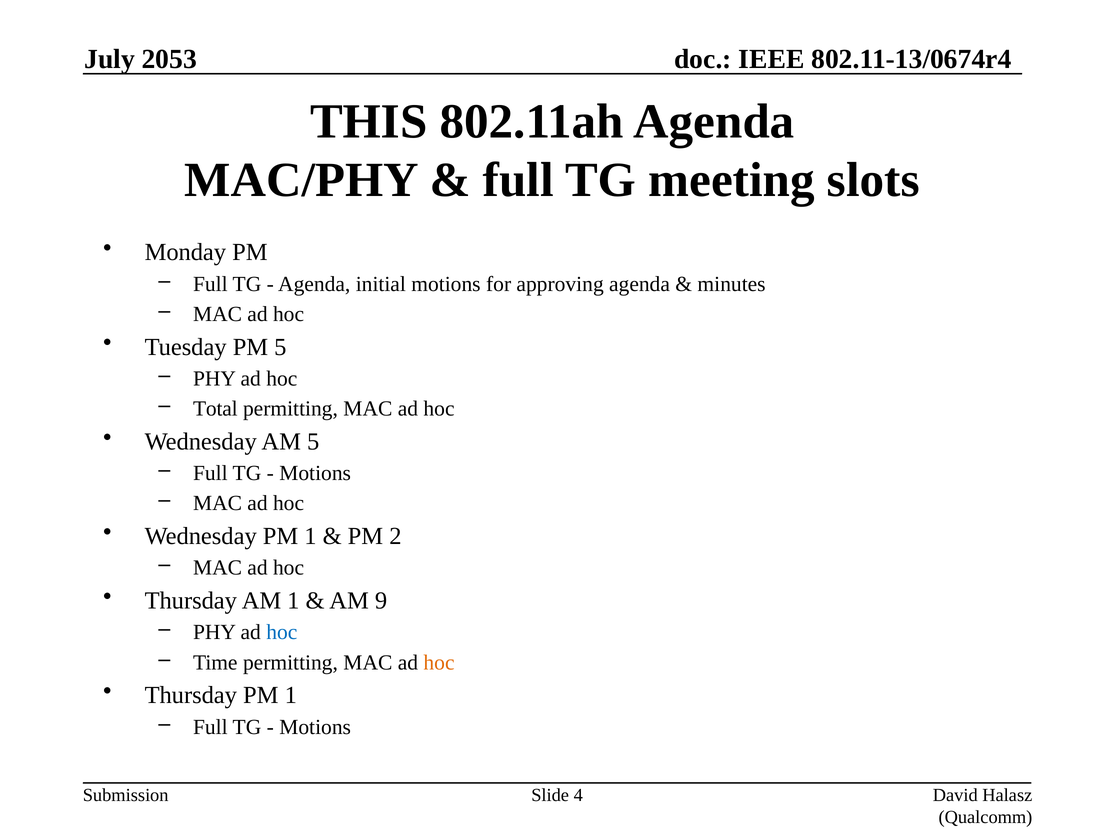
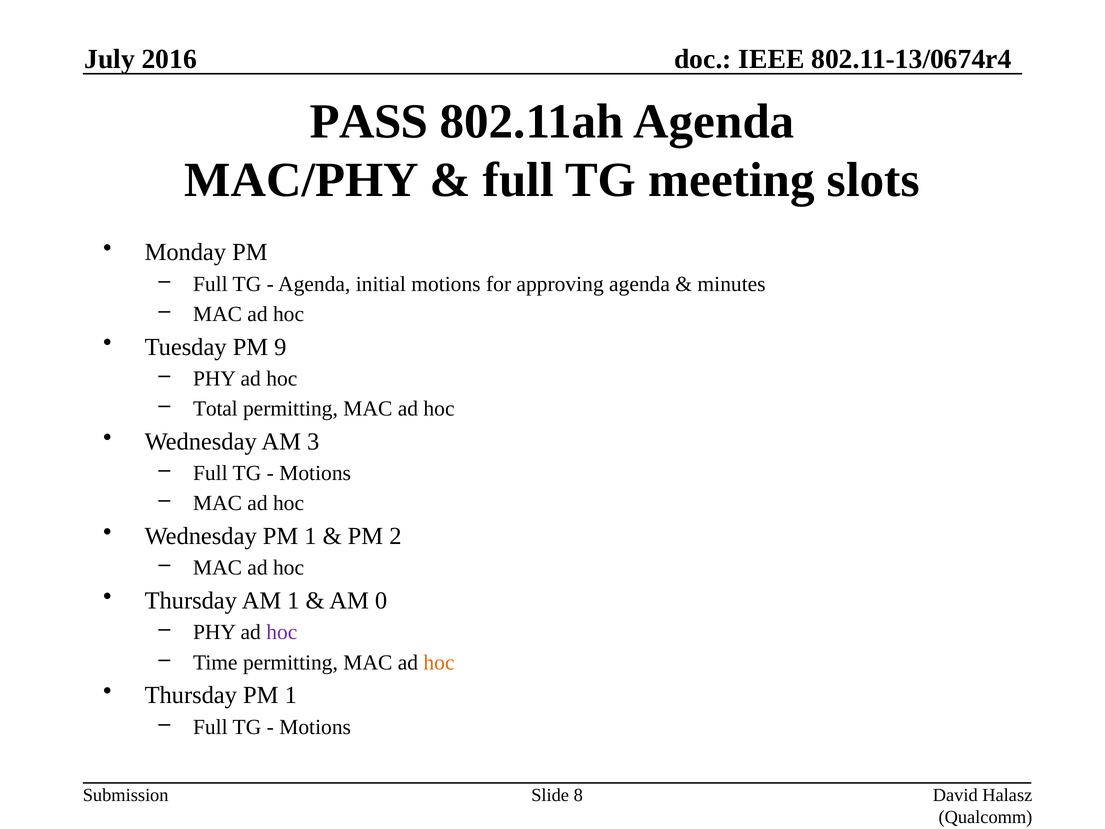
2053: 2053 -> 2016
THIS: THIS -> PASS
PM 5: 5 -> 9
AM 5: 5 -> 3
9: 9 -> 0
hoc at (282, 632) colour: blue -> purple
4: 4 -> 8
